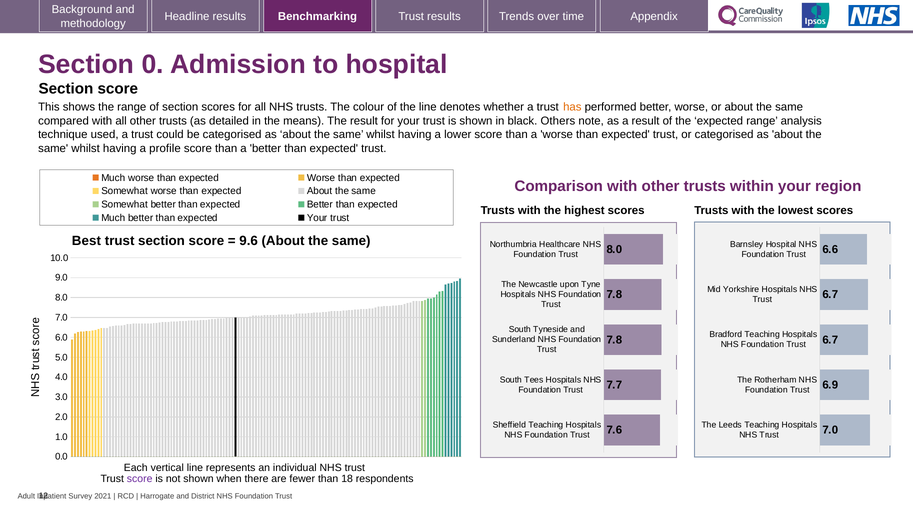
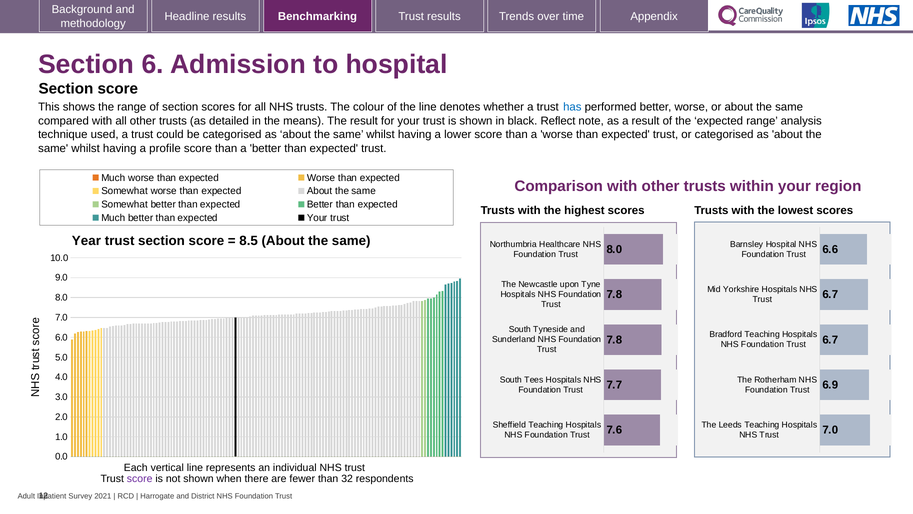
0: 0 -> 6
has colour: orange -> blue
Others: Others -> Reflect
Best: Best -> Year
9.6: 9.6 -> 8.5
18: 18 -> 32
